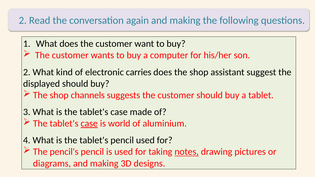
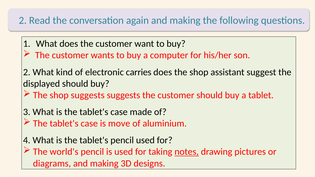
shop channels: channels -> suggests
case at (89, 124) underline: present -> none
world: world -> move
pencil's: pencil's -> world's
